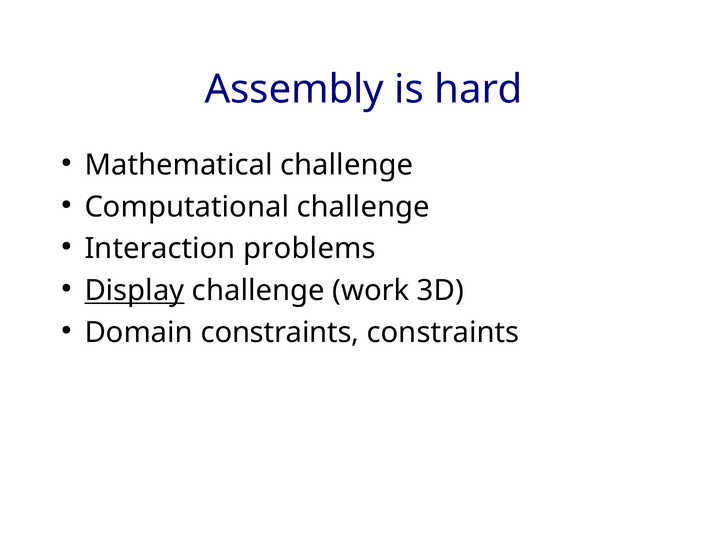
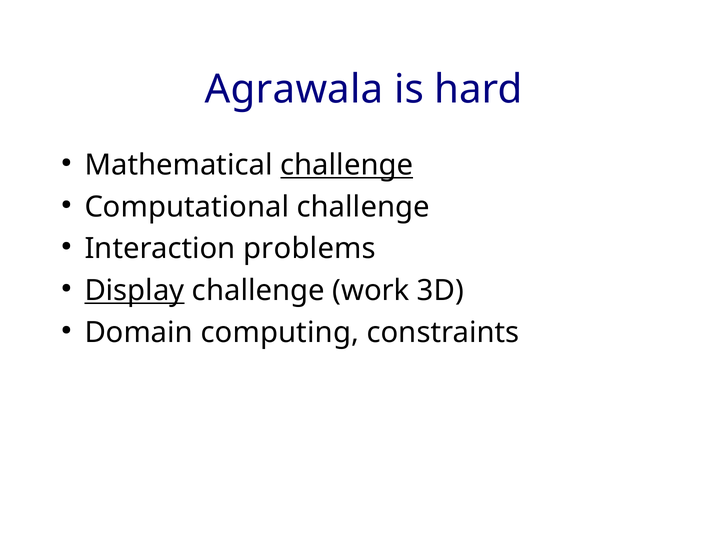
Assembly: Assembly -> Agrawala
challenge at (347, 165) underline: none -> present
Domain constraints: constraints -> computing
